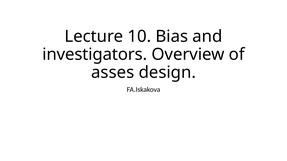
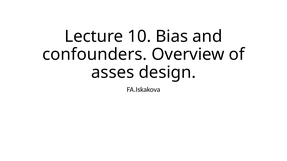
investigators: investigators -> confounders
